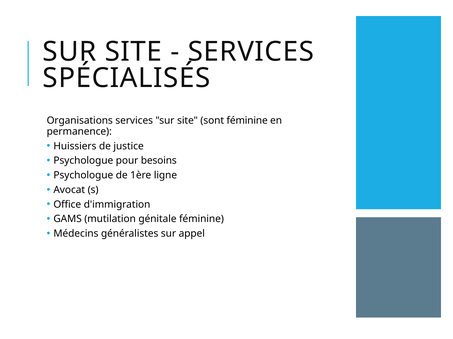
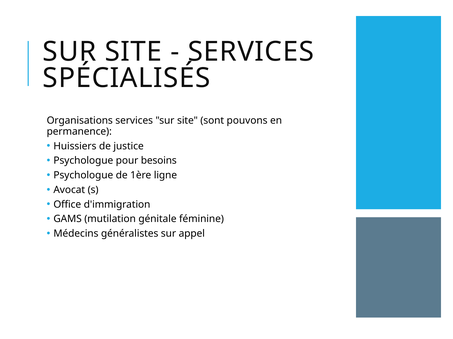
sont féminine: féminine -> pouvons
